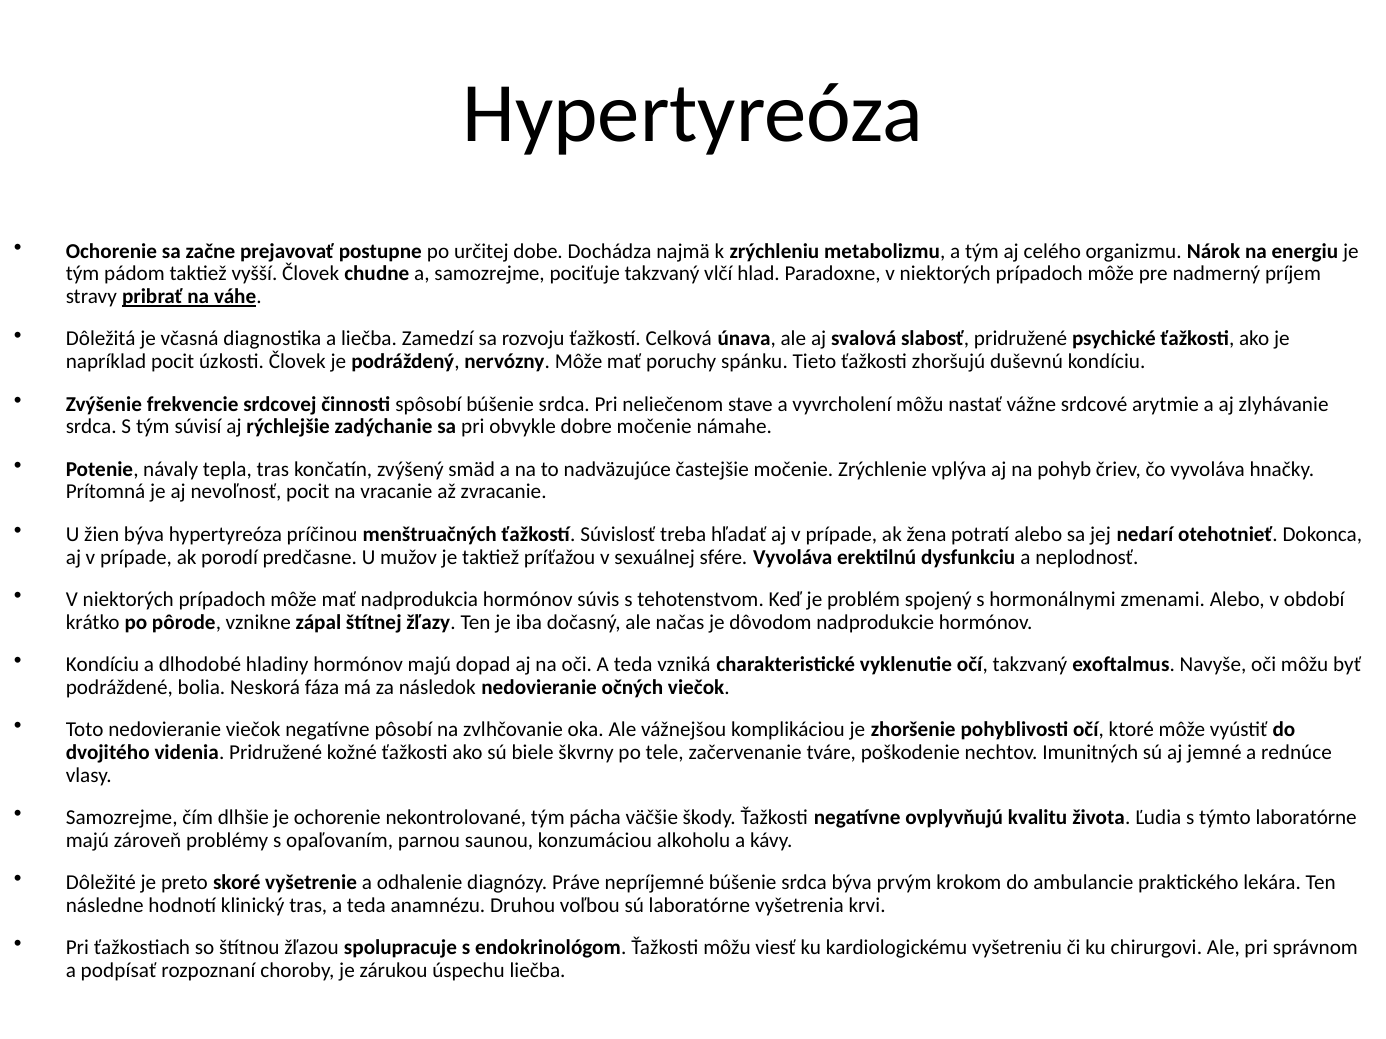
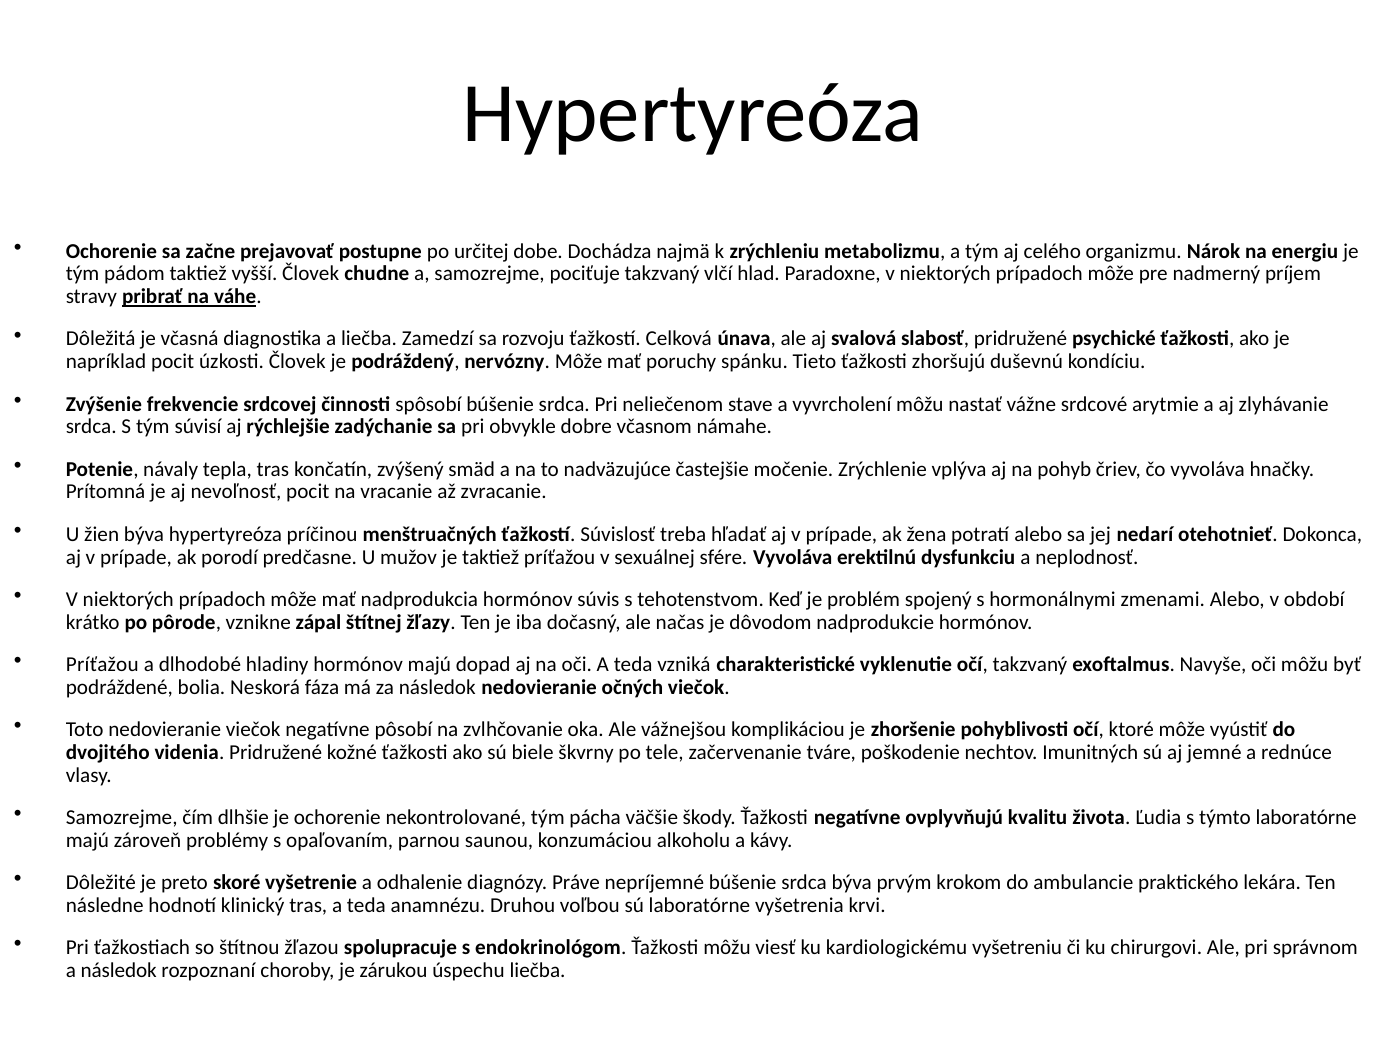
dobre močenie: močenie -> včasnom
Kondíciu at (103, 665): Kondíciu -> Príťažou
a podpísať: podpísať -> následok
